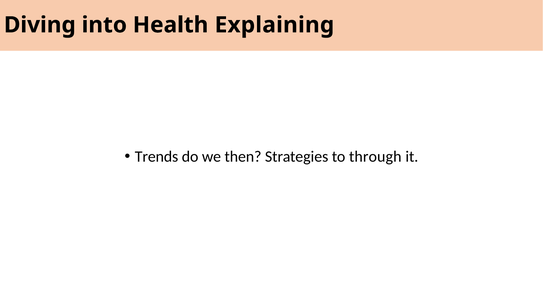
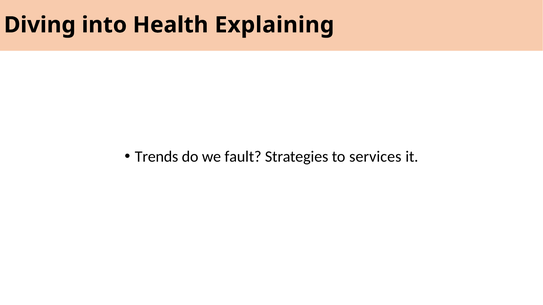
then: then -> fault
through: through -> services
